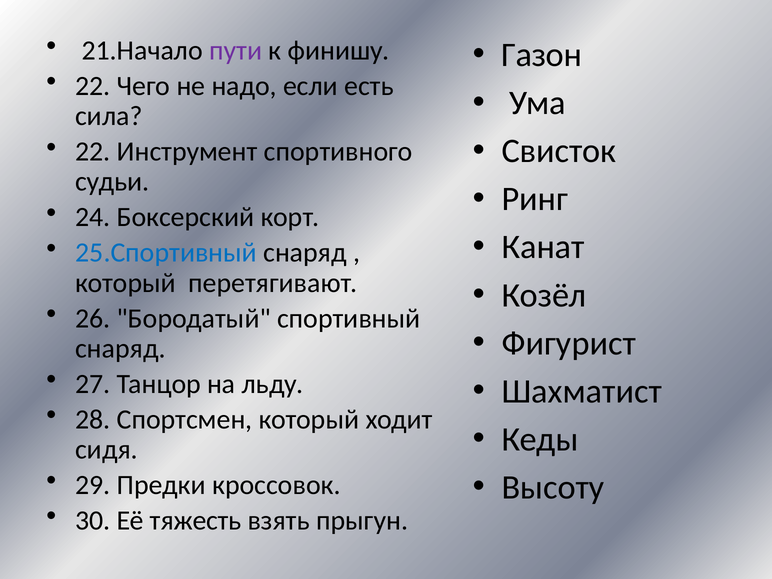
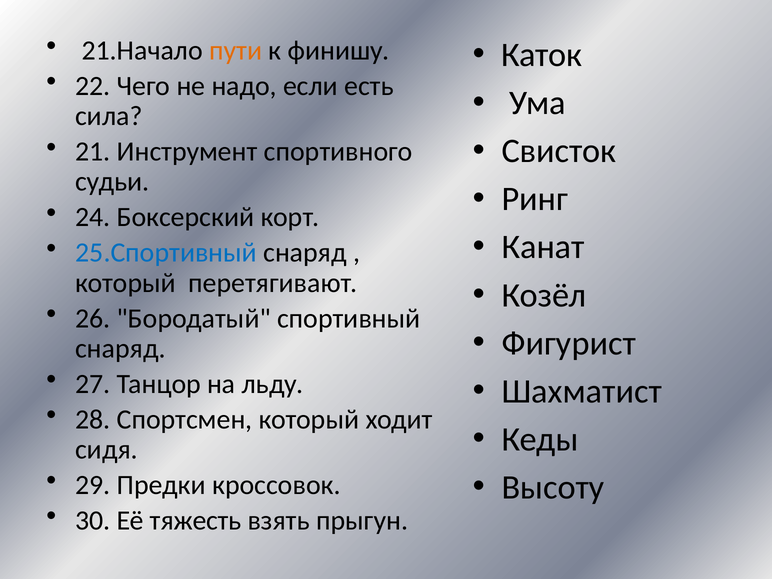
пути colour: purple -> orange
Газон: Газон -> Каток
22 at (93, 152): 22 -> 21
